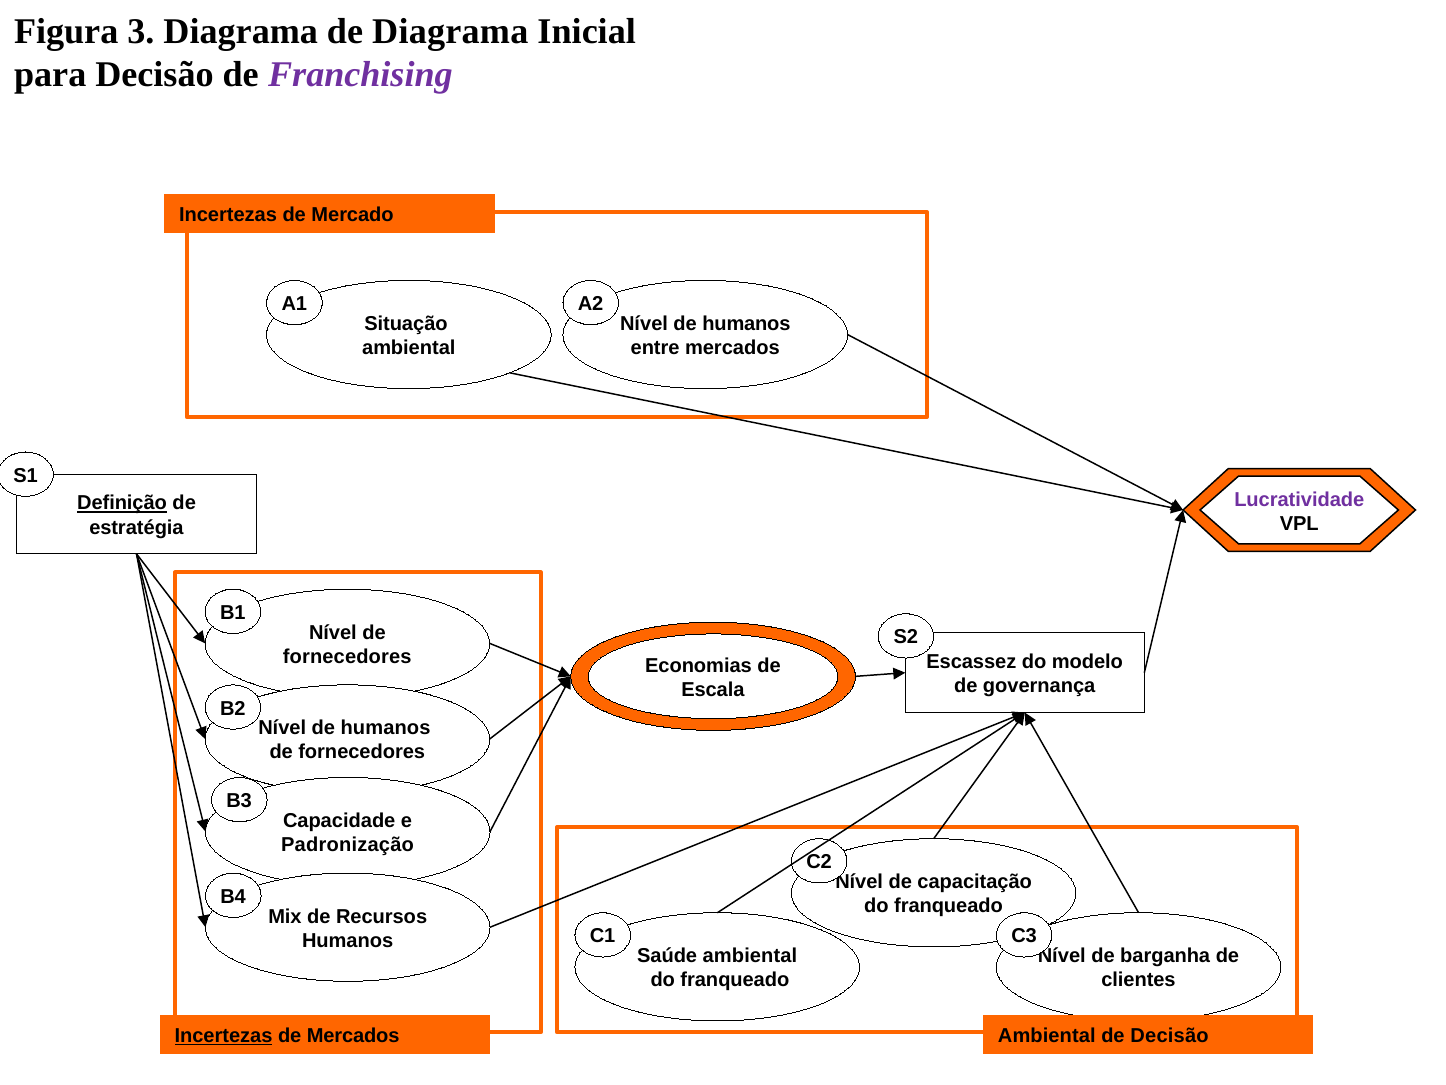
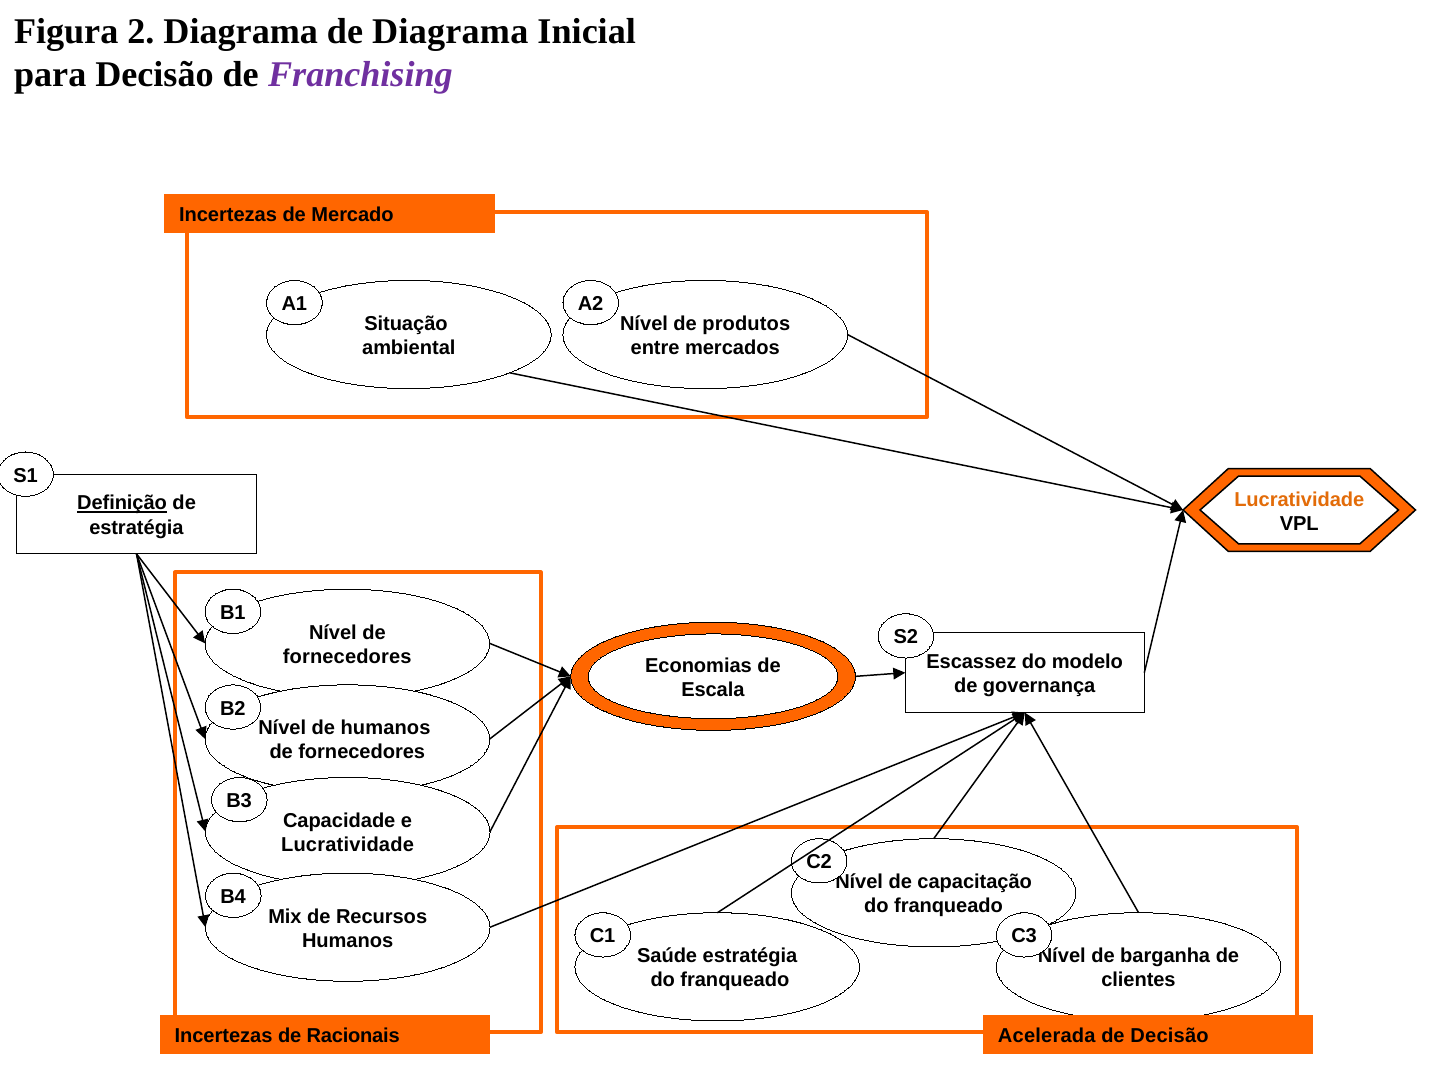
3: 3 -> 2
humanos at (746, 324): humanos -> produtos
Lucratividade at (1299, 499) colour: purple -> orange
Padronização at (348, 845): Padronização -> Lucratividade
Saúde ambiental: ambiental -> estratégia
Incertezas at (224, 1035) underline: present -> none
de Mercados: Mercados -> Racionais
Ambiental at (1047, 1035): Ambiental -> Acelerada
